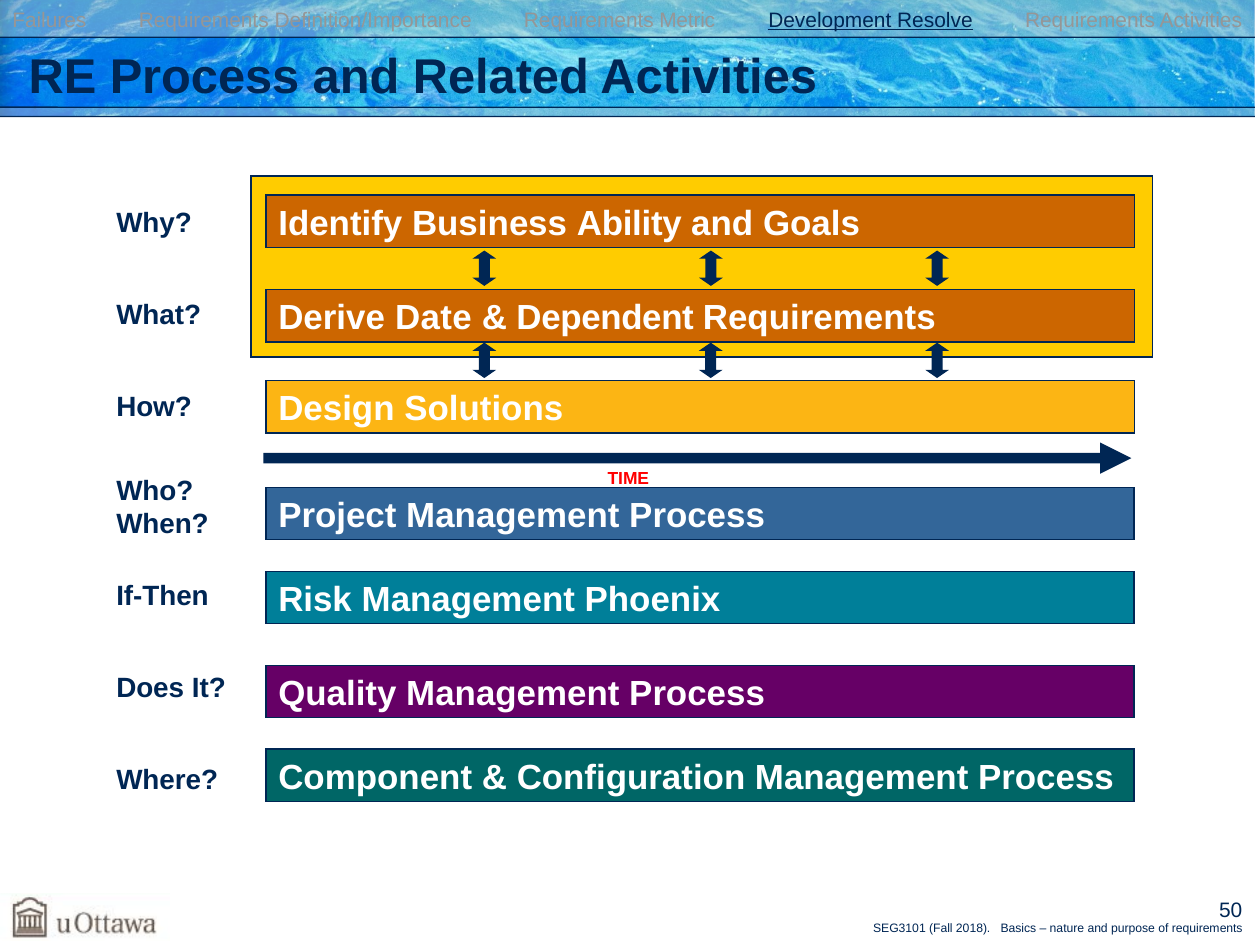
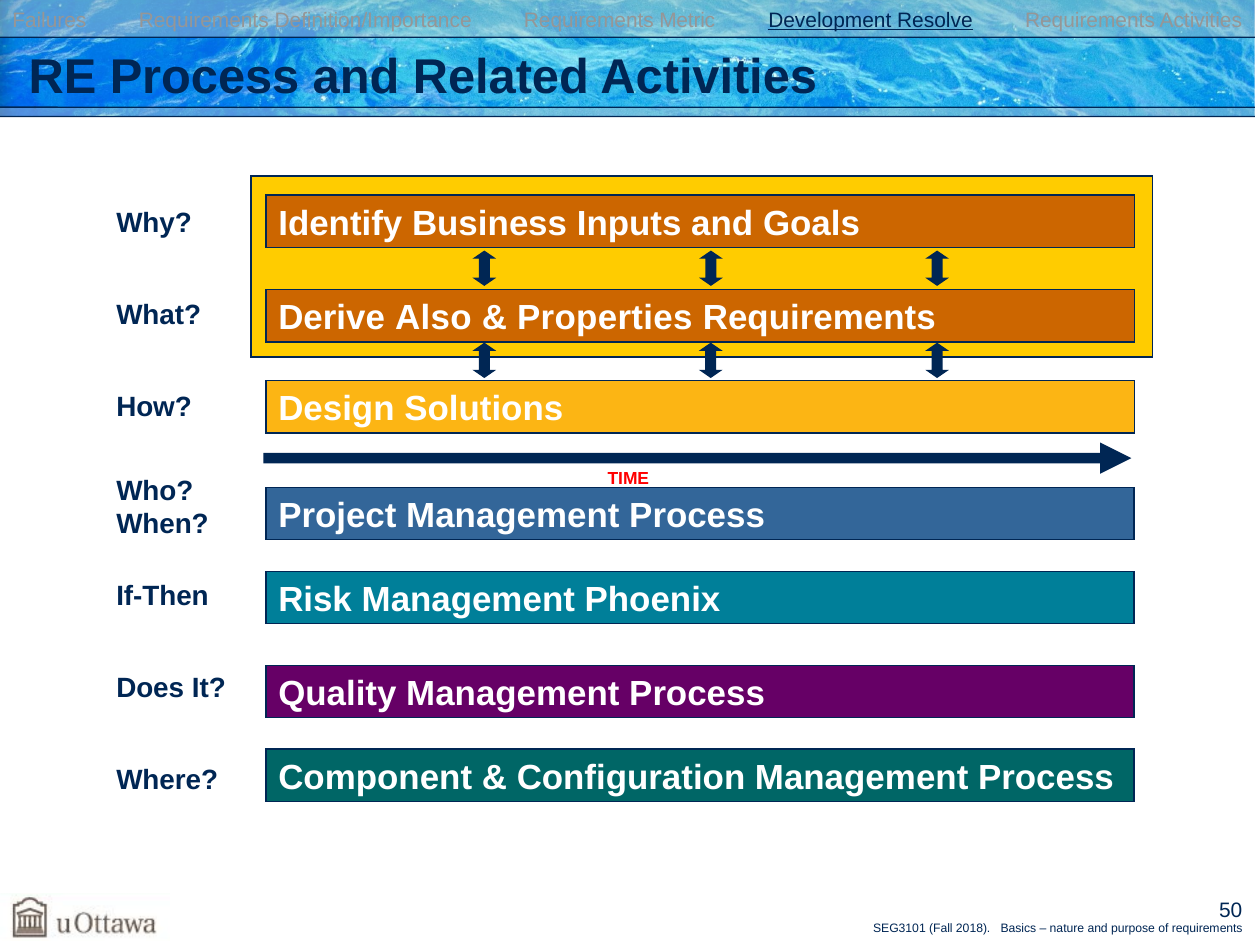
Ability: Ability -> Inputs
Date: Date -> Also
Dependent: Dependent -> Properties
